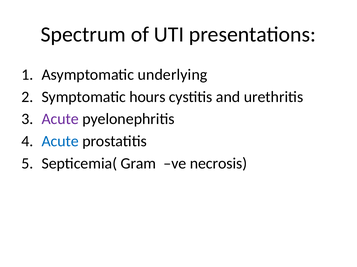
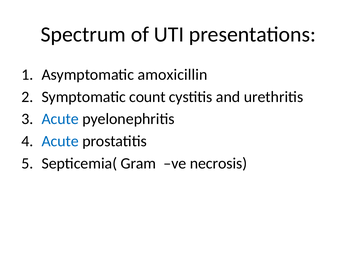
underlying: underlying -> amoxicillin
hours: hours -> count
Acute at (60, 119) colour: purple -> blue
